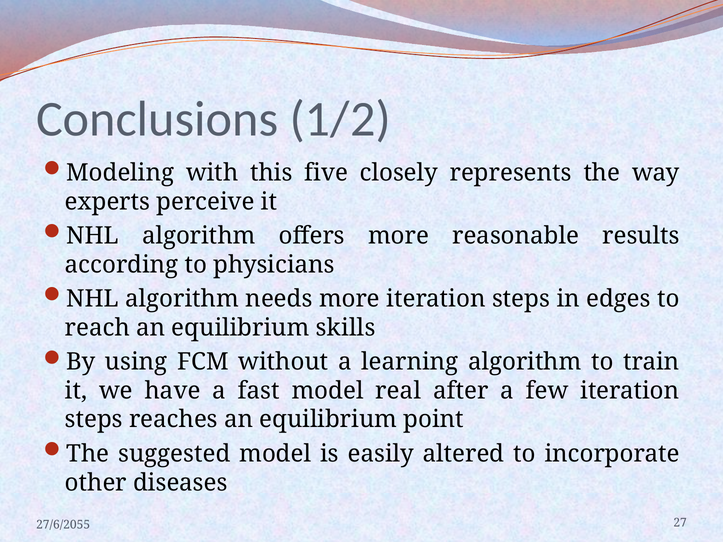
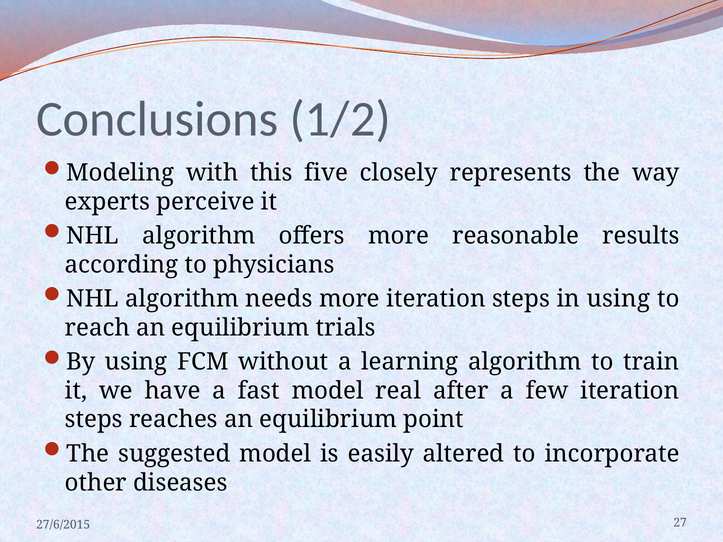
in edges: edges -> using
skills: skills -> trials
27/6/2055: 27/6/2055 -> 27/6/2015
